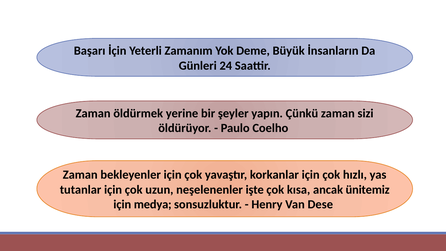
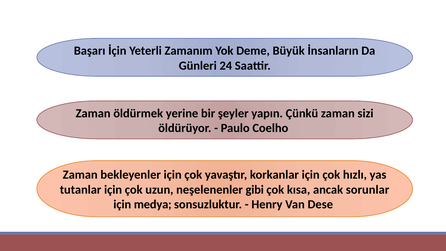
işte: işte -> gibi
ünitemiz: ünitemiz -> sorunlar
